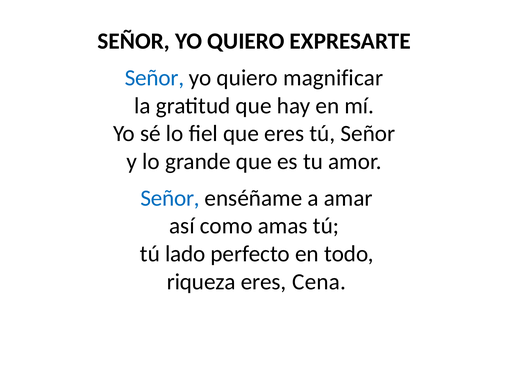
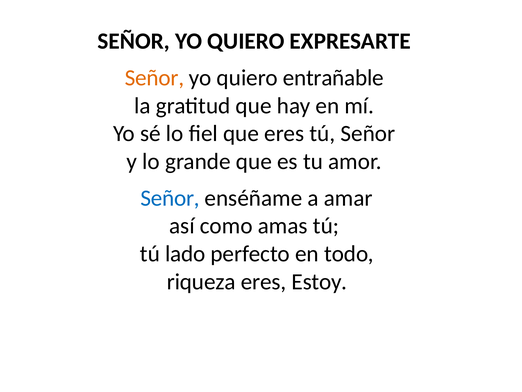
Señor at (154, 78) colour: blue -> orange
magnificar: magnificar -> entrañable
Cena: Cena -> Estoy
